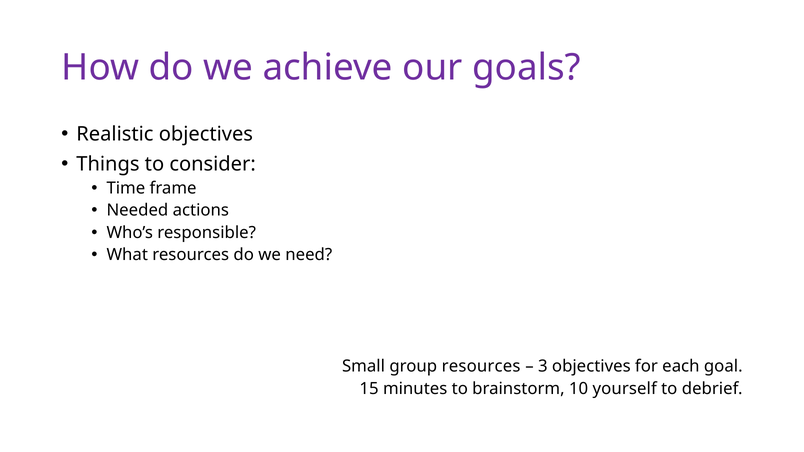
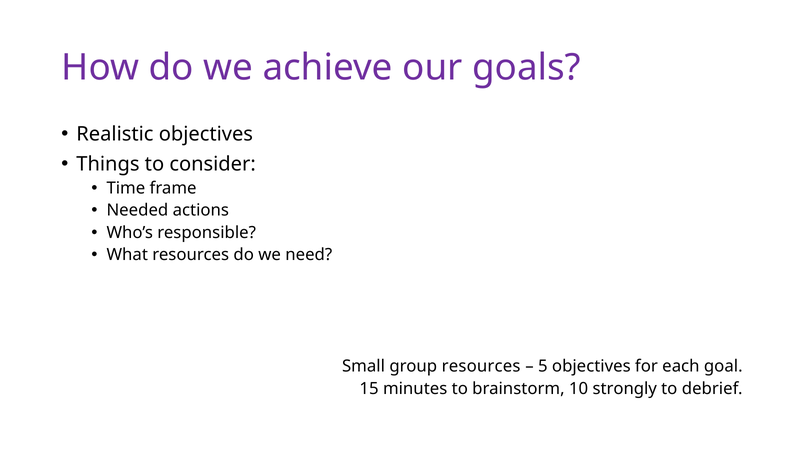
3: 3 -> 5
yourself: yourself -> strongly
